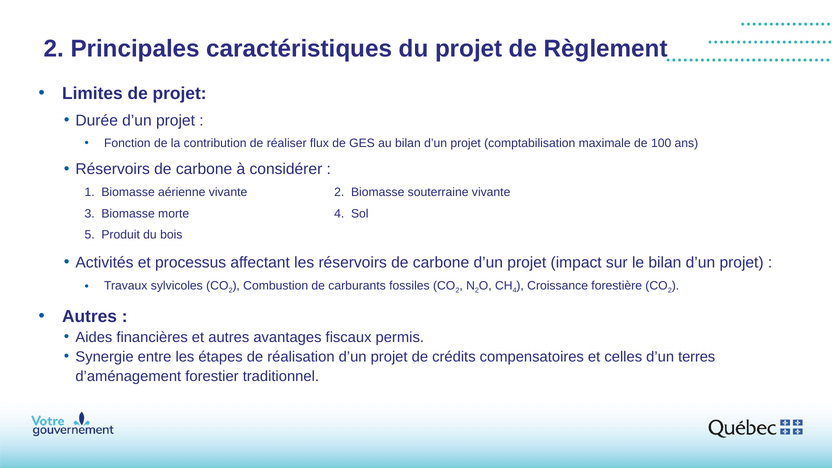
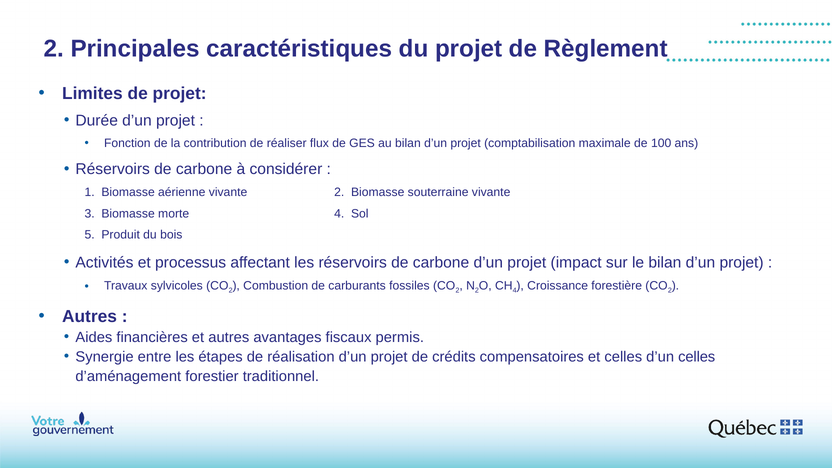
d’un terres: terres -> celles
